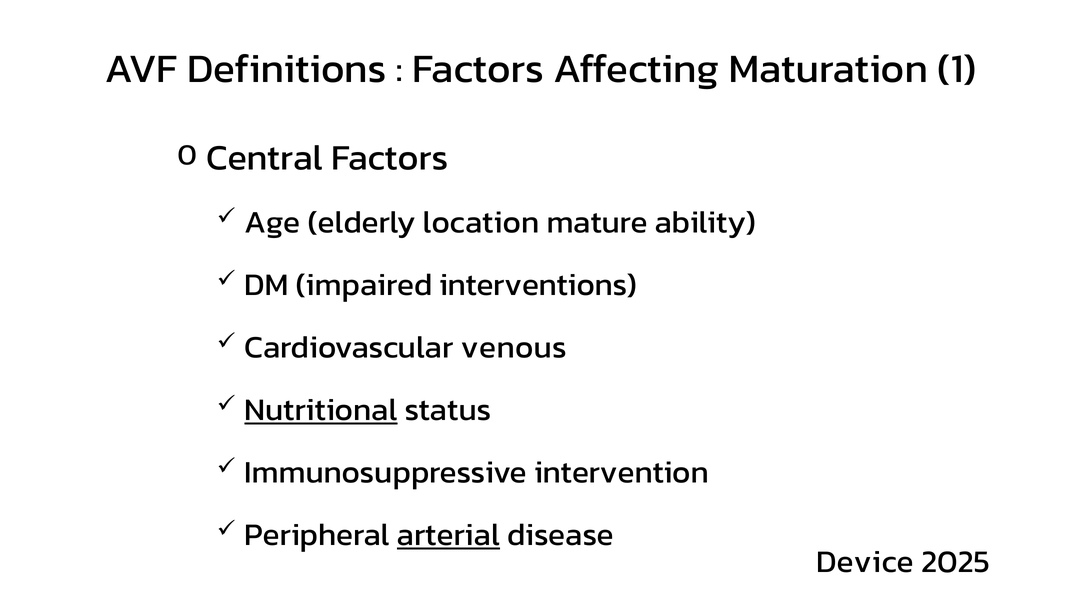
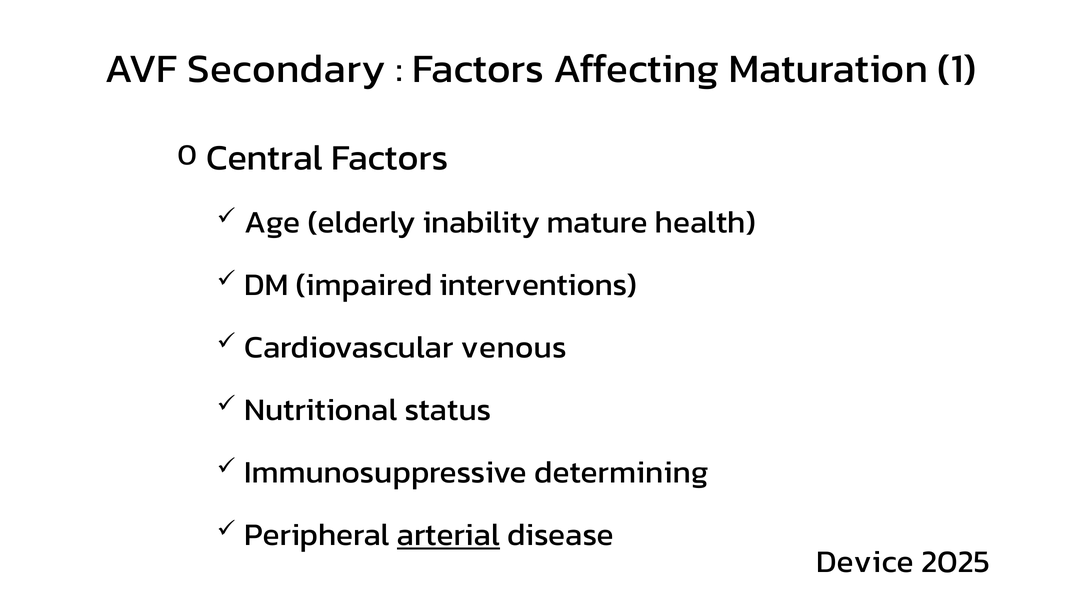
Definitions: Definitions -> Secondary
location: location -> inability
ability: ability -> health
Nutritional underline: present -> none
intervention: intervention -> determining
